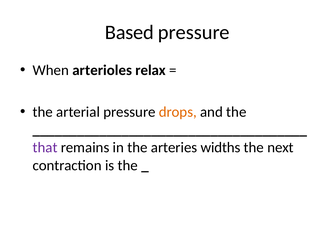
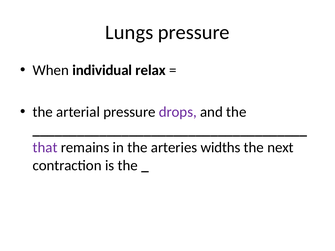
Based: Based -> Lungs
arterioles: arterioles -> individual
drops colour: orange -> purple
